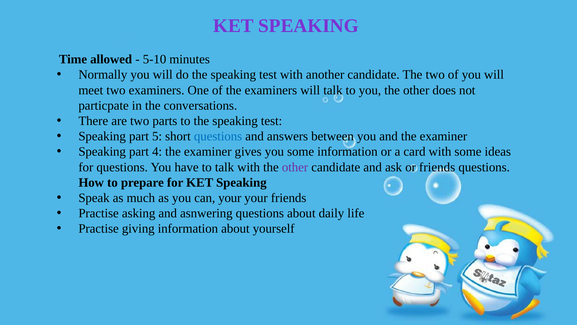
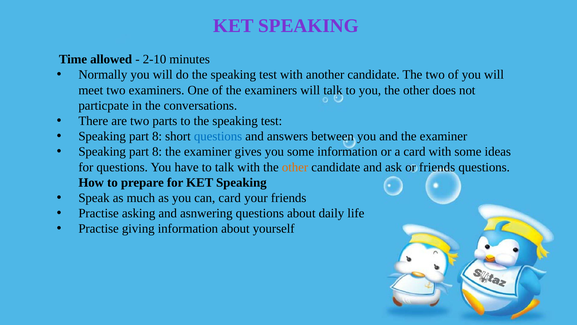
5-10: 5-10 -> 2-10
5 at (157, 136): 5 -> 8
4 at (157, 152): 4 -> 8
other at (295, 167) colour: purple -> orange
can your: your -> card
